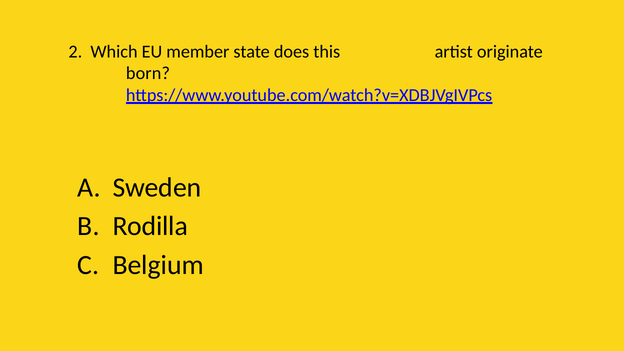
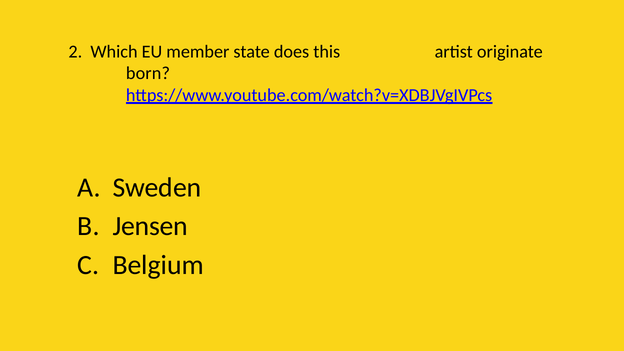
Rodilla: Rodilla -> Jensen
